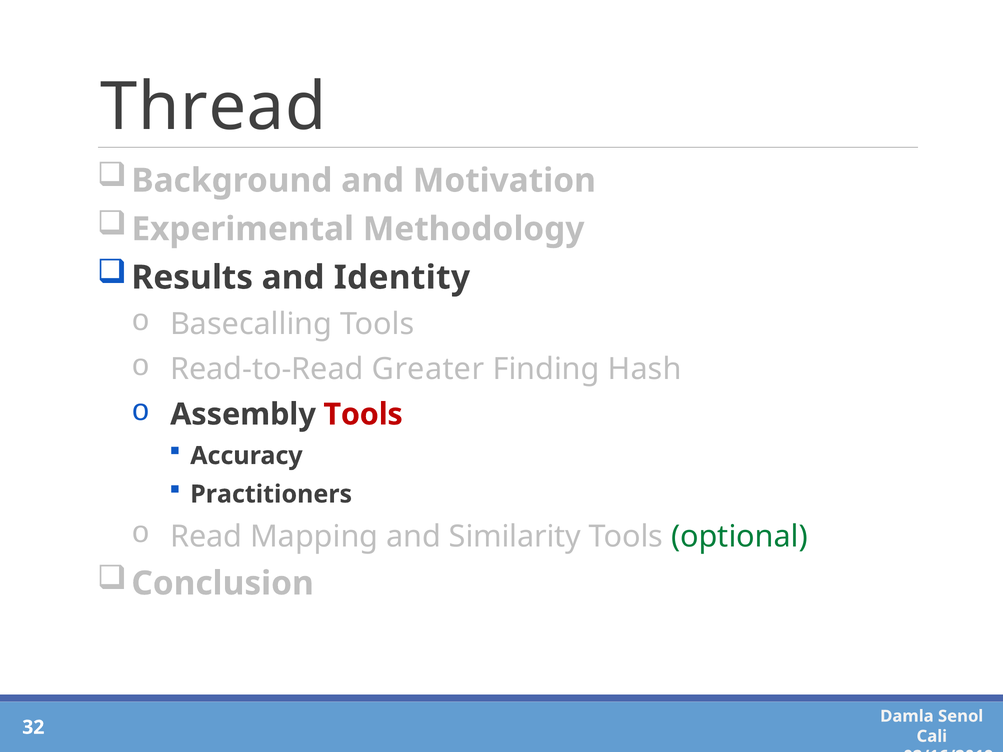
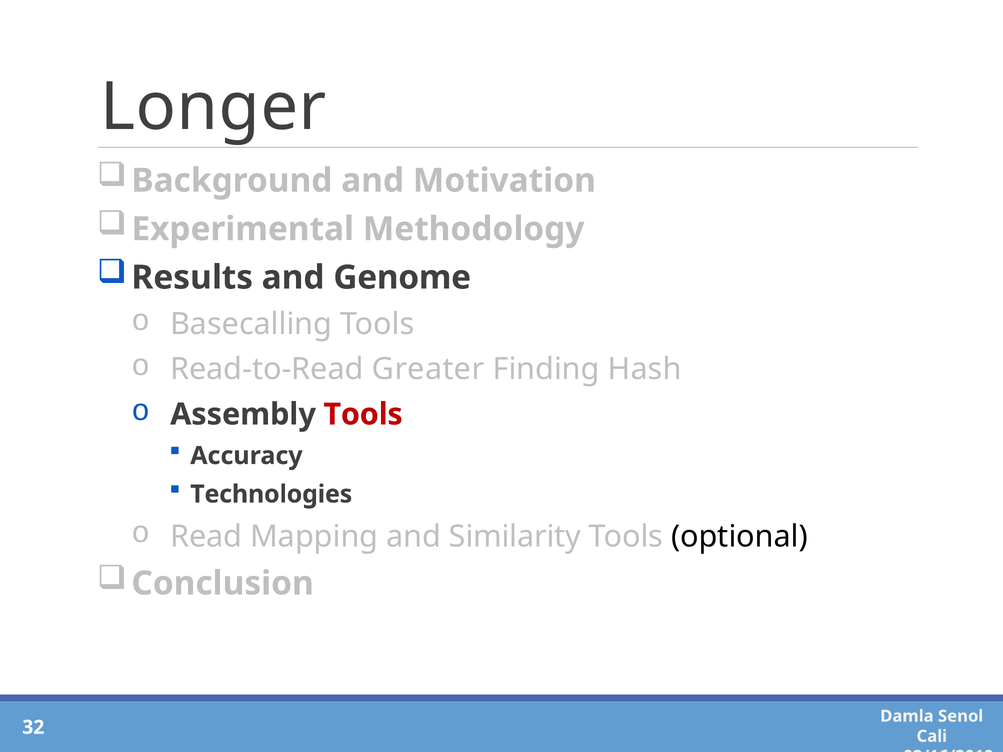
Thread: Thread -> Longer
Identity: Identity -> Genome
Practitioners: Practitioners -> Technologies
optional colour: green -> black
